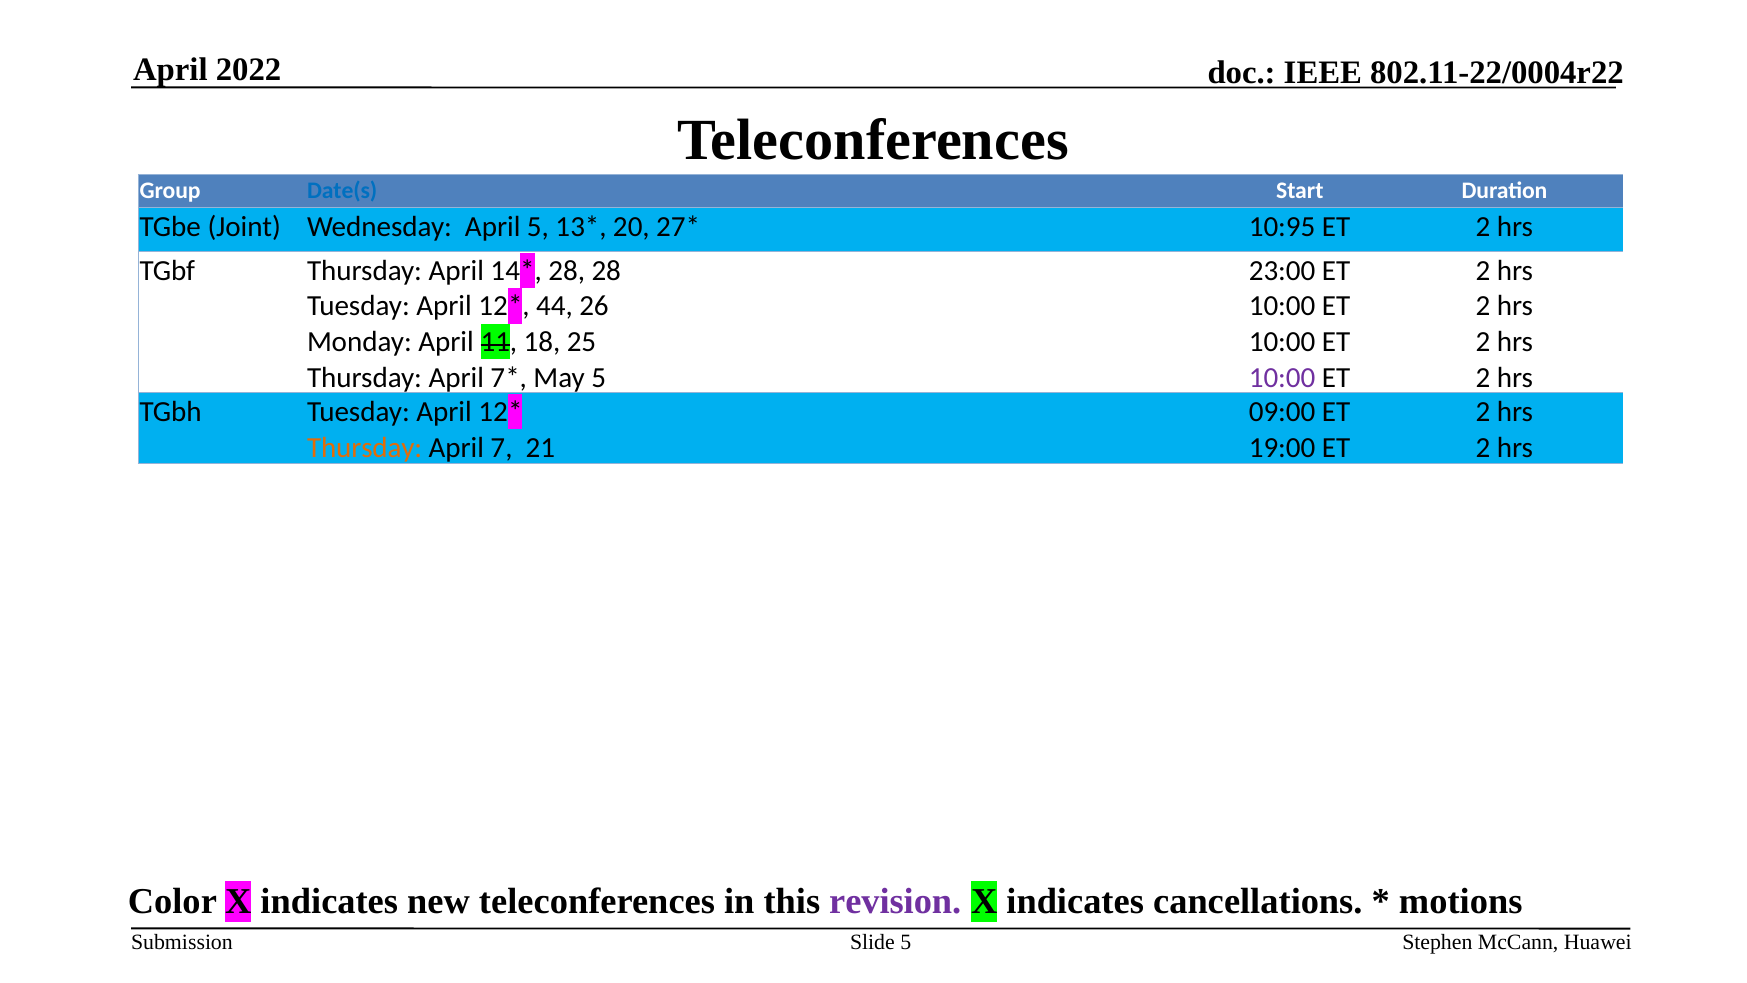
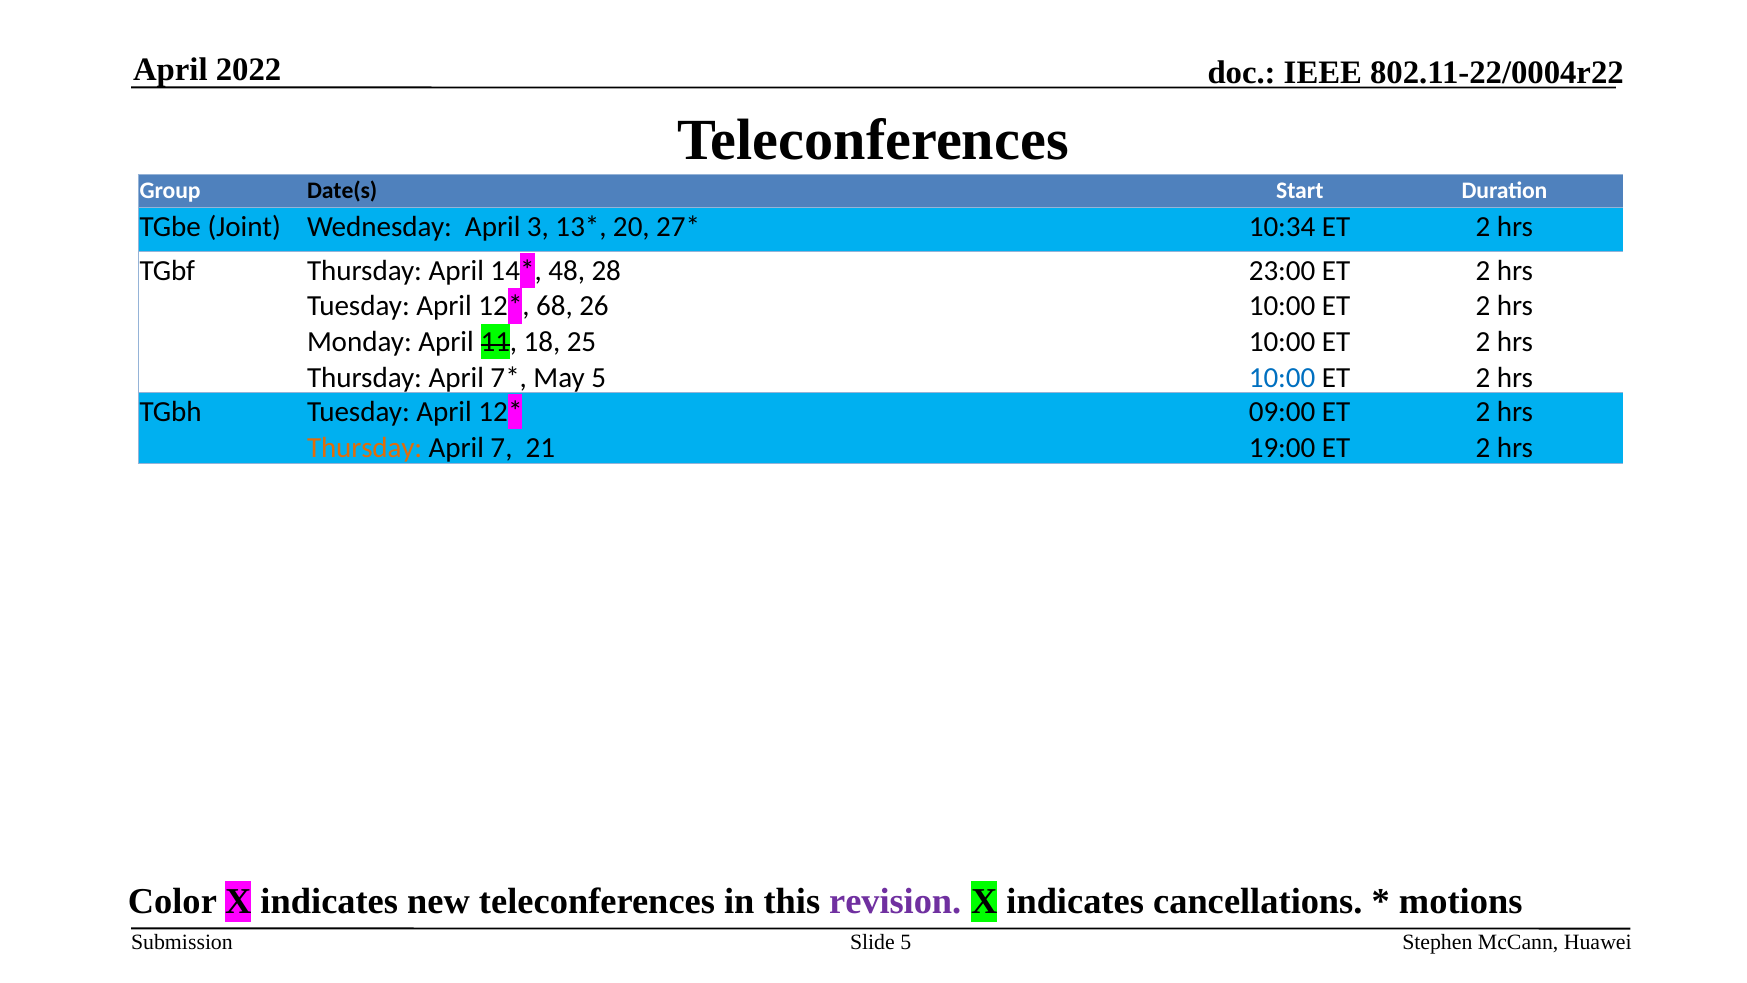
Date(s colour: blue -> black
April 5: 5 -> 3
10:95: 10:95 -> 10:34
28 at (567, 271): 28 -> 48
44: 44 -> 68
10:00 at (1282, 377) colour: purple -> blue
